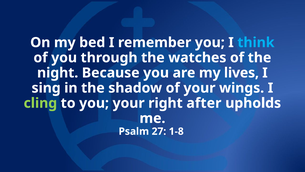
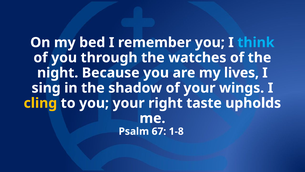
cling colour: light green -> yellow
after: after -> taste
27: 27 -> 67
